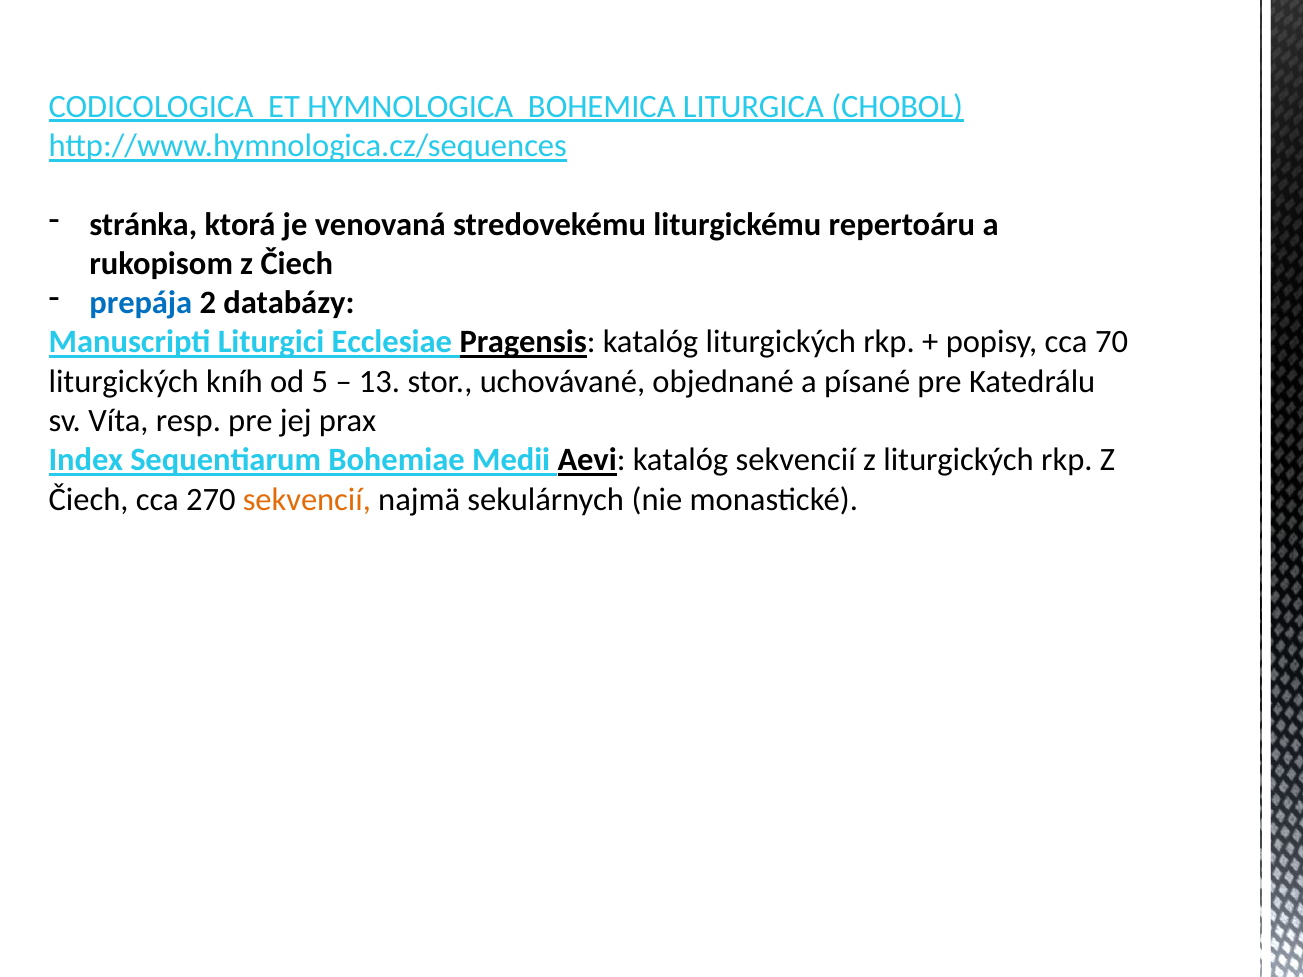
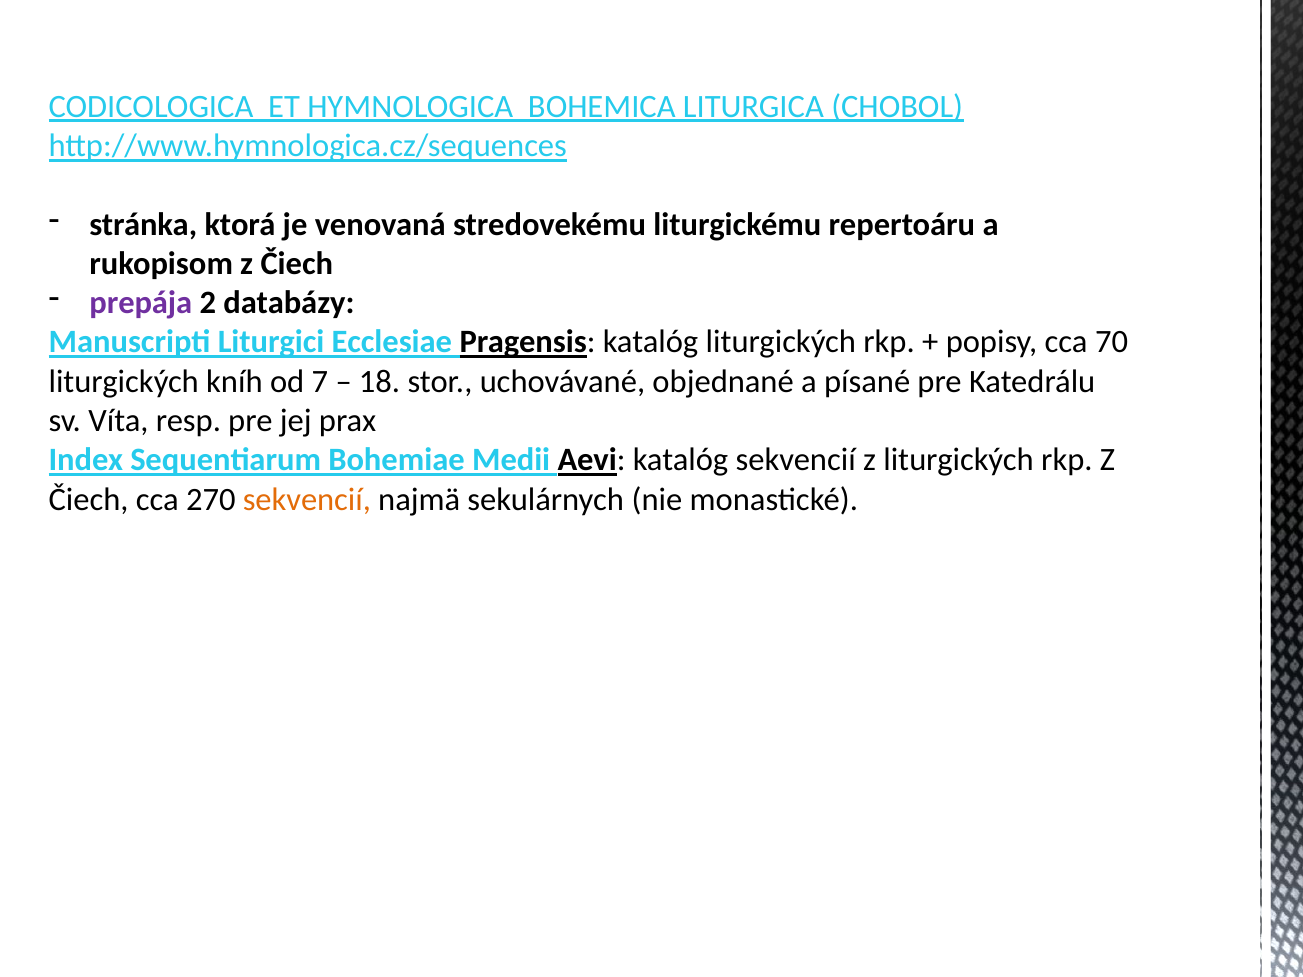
prepája colour: blue -> purple
5: 5 -> 7
13: 13 -> 18
